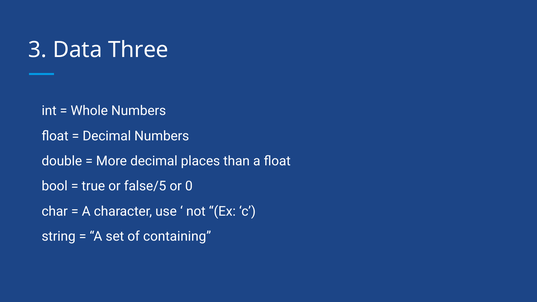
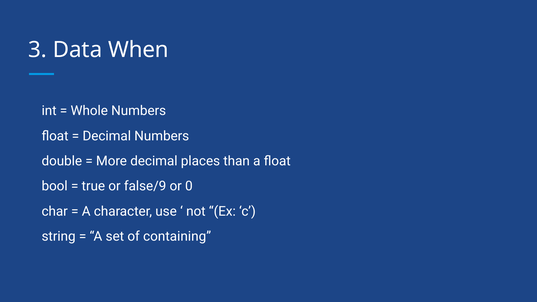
Three: Three -> When
false/5: false/5 -> false/9
